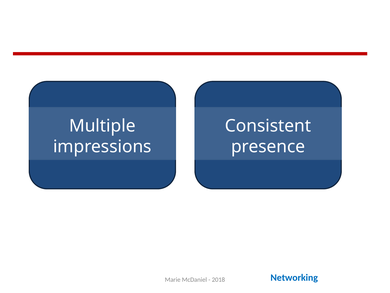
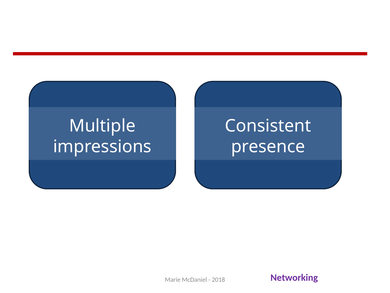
Networking colour: blue -> purple
